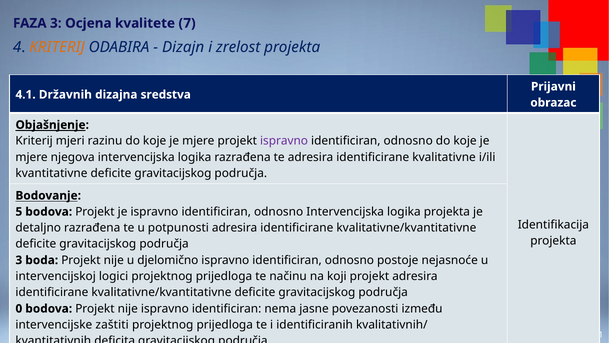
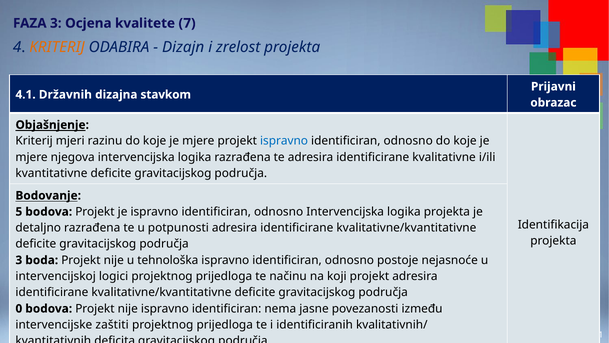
sredstva: sredstva -> stavkom
ispravno at (284, 141) colour: purple -> blue
djelomično: djelomično -> tehnološka
